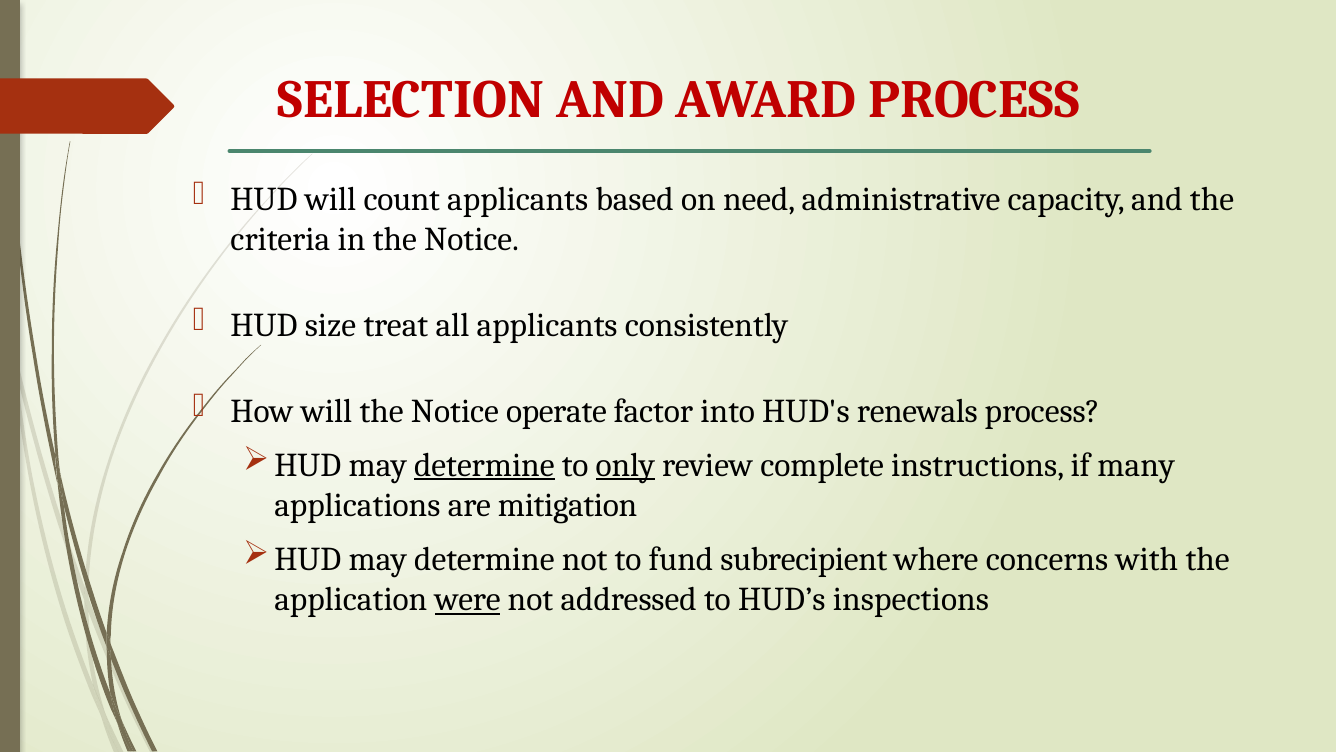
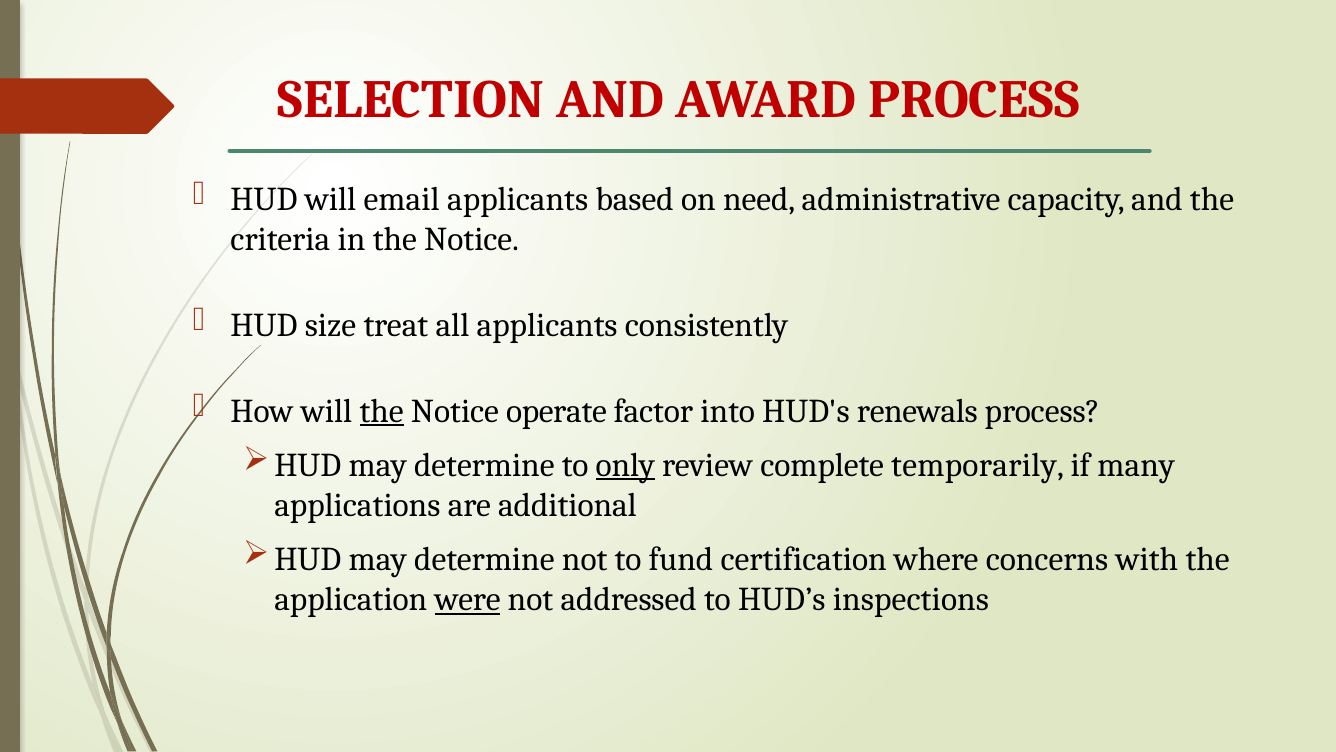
count: count -> email
the at (382, 411) underline: none -> present
determine at (484, 465) underline: present -> none
instructions: instructions -> temporarily
mitigation: mitigation -> additional
subrecipient: subrecipient -> certification
